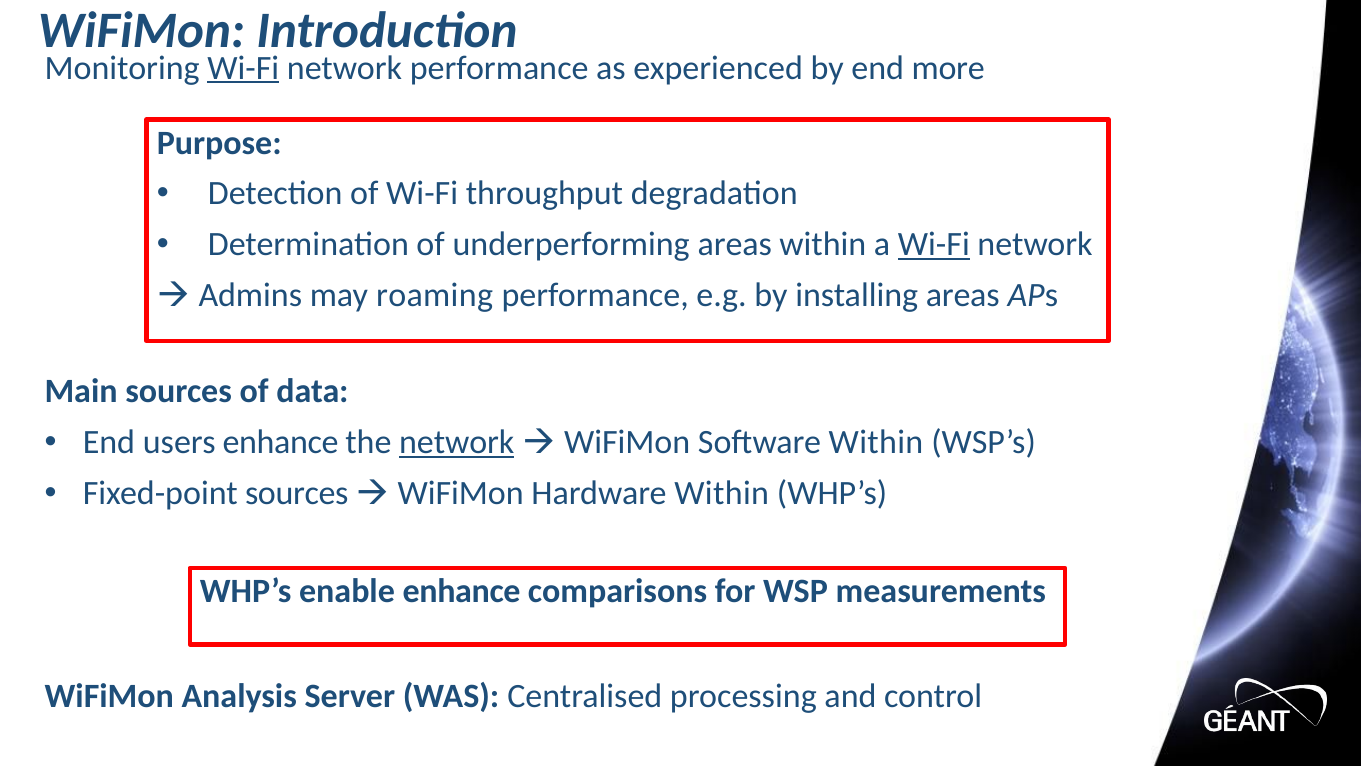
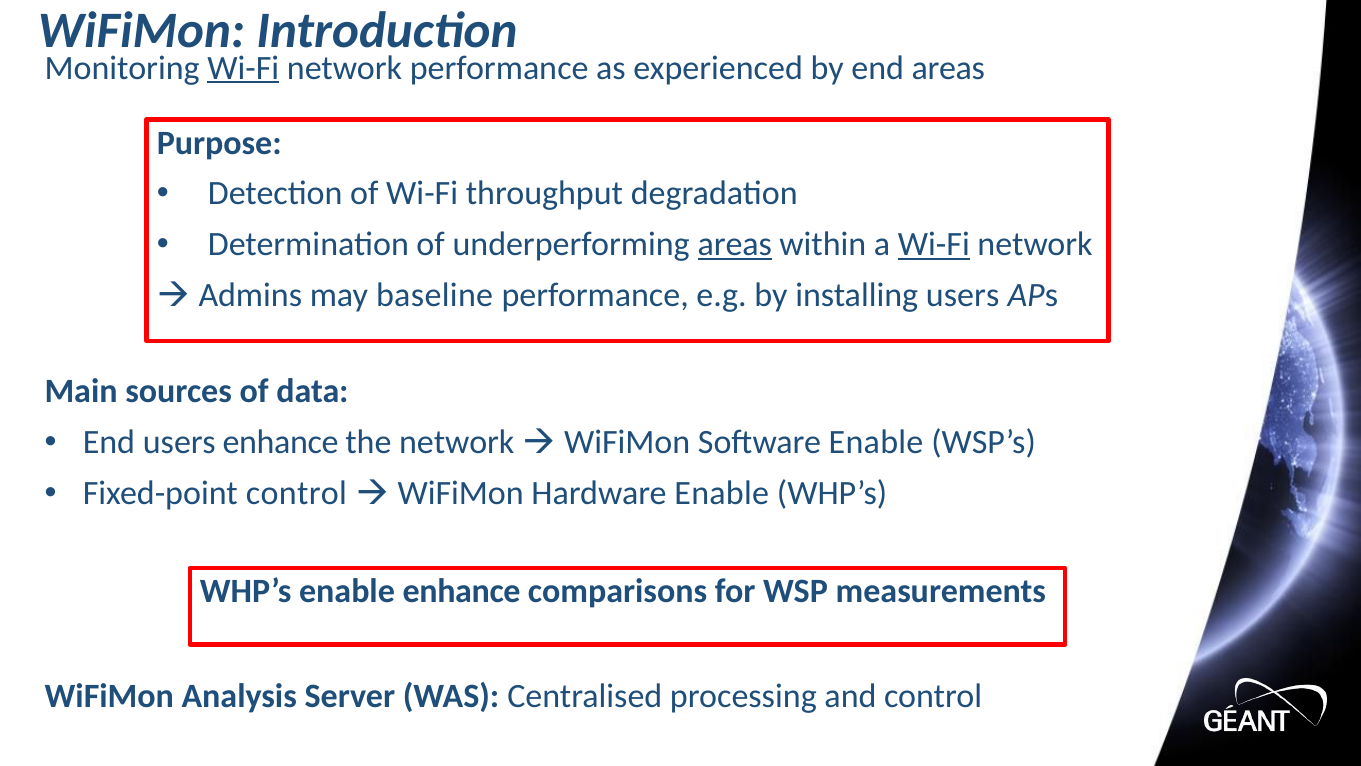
end more: more -> areas
areas at (735, 245) underline: none -> present
roaming: roaming -> baseline
installing areas: areas -> users
network at (457, 442) underline: present -> none
Software Within: Within -> Enable
Fixed-point sources: sources -> control
Hardware Within: Within -> Enable
